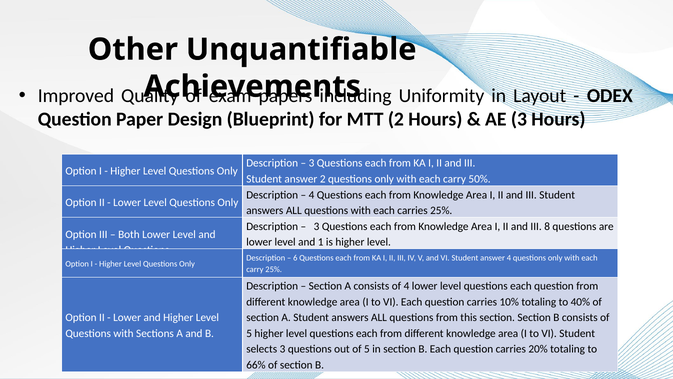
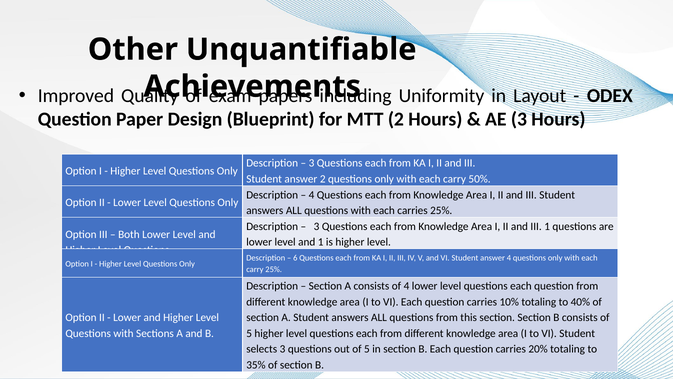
III 8: 8 -> 1
66%: 66% -> 35%
